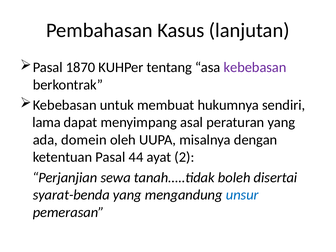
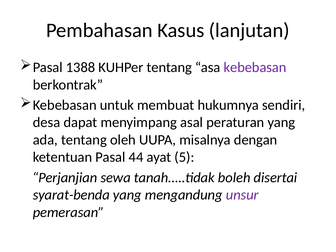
1870: 1870 -> 1388
lama: lama -> desa
ada domein: domein -> tentang
2: 2 -> 5
unsur colour: blue -> purple
